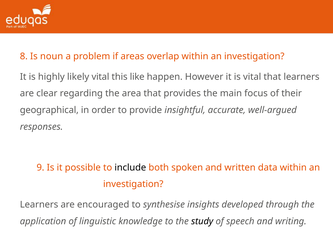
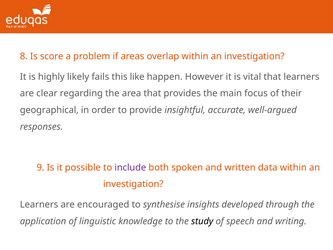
noun: noun -> score
likely vital: vital -> fails
include colour: black -> purple
